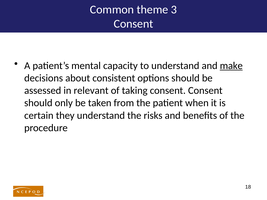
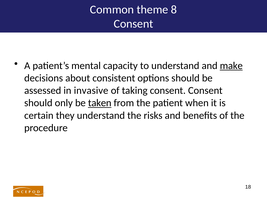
3: 3 -> 8
relevant: relevant -> invasive
taken underline: none -> present
